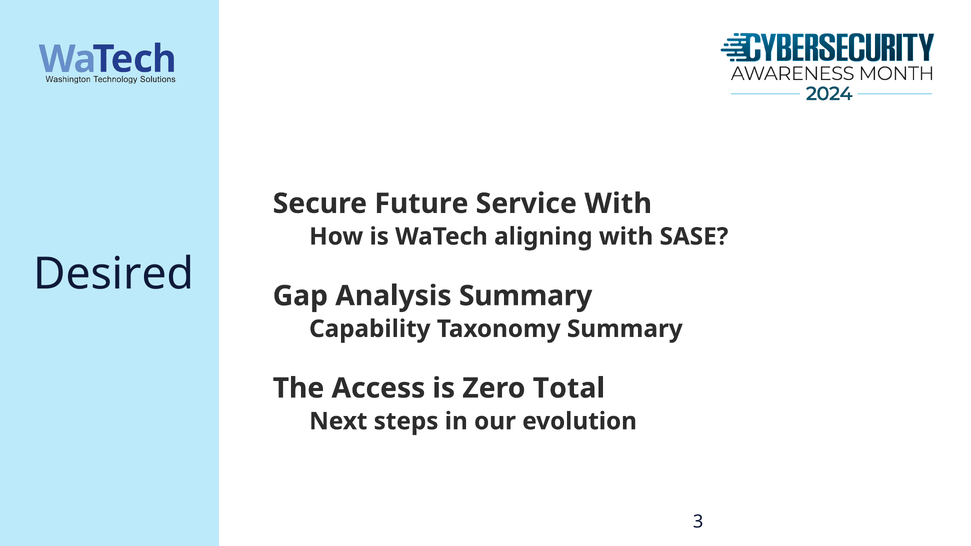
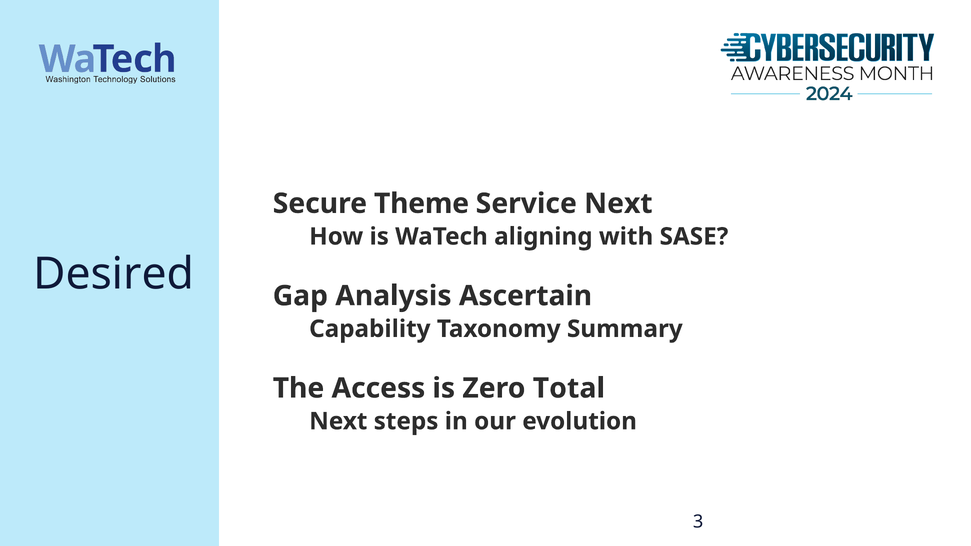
Future: Future -> Theme
Service With: With -> Next
Analysis Summary: Summary -> Ascertain
